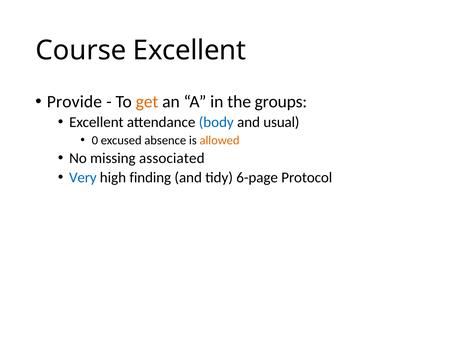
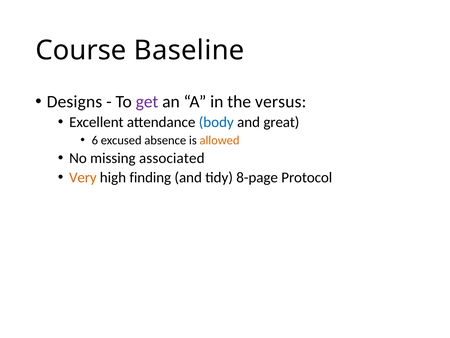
Course Excellent: Excellent -> Baseline
Provide: Provide -> Designs
get colour: orange -> purple
groups: groups -> versus
usual: usual -> great
0: 0 -> 6
Very colour: blue -> orange
6-page: 6-page -> 8-page
